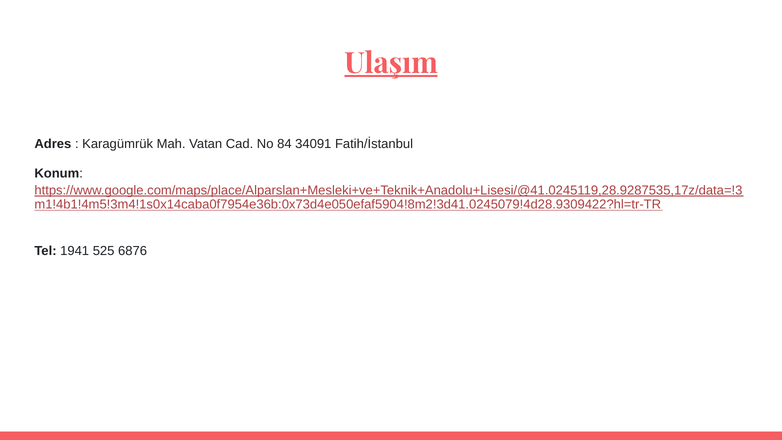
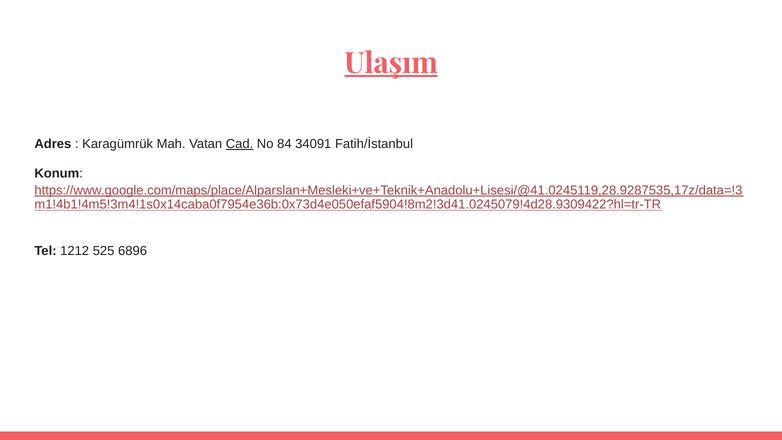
Cad underline: none -> present
1941: 1941 -> 1212
6876: 6876 -> 6896
